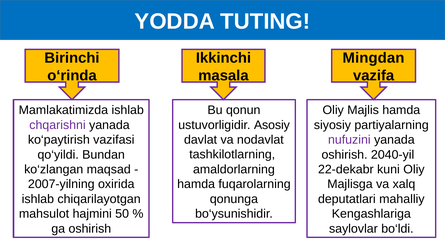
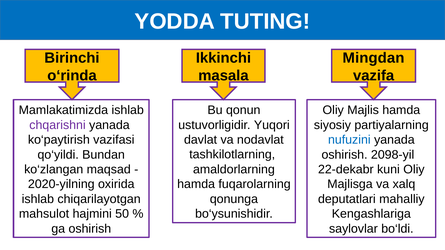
Asosiy: Asosiy -> Yuqori
nufuzini colour: purple -> blue
2040-yil: 2040-yil -> 2098-yil
2007-yilning: 2007-yilning -> 2020-yilning
